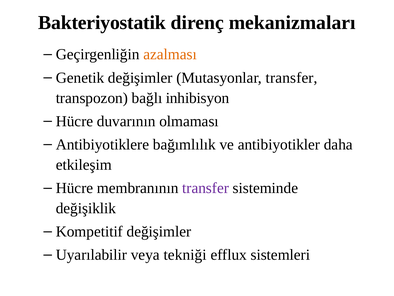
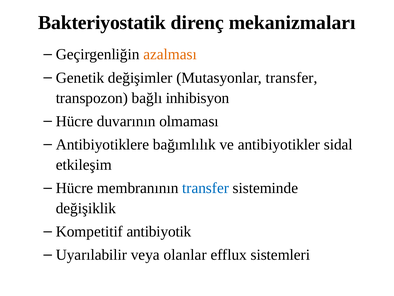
daha: daha -> sidal
transfer at (206, 188) colour: purple -> blue
Kompetitif değişimler: değişimler -> antibiyotik
tekniği: tekniği -> olanlar
